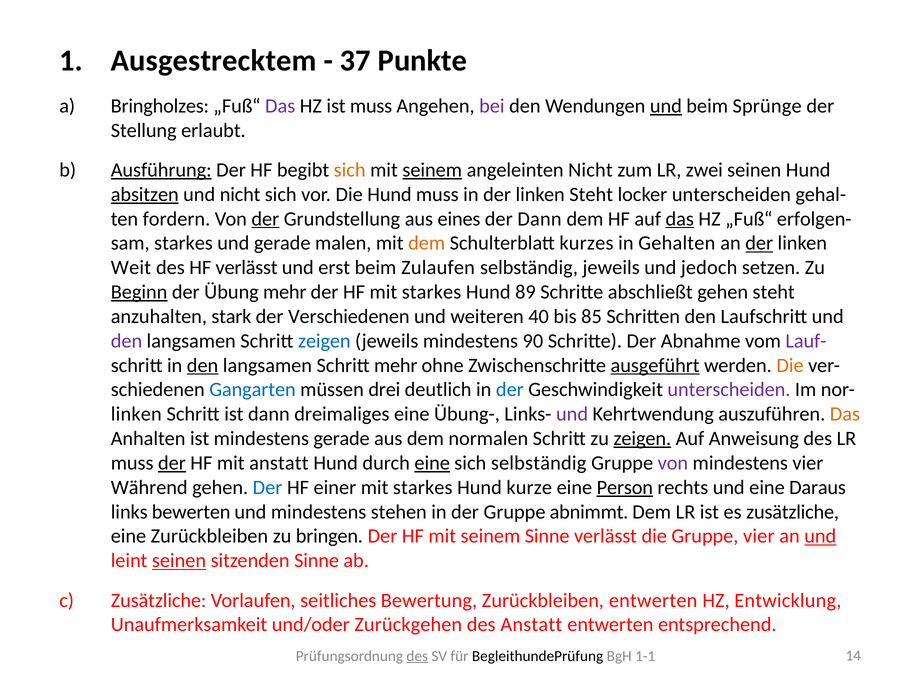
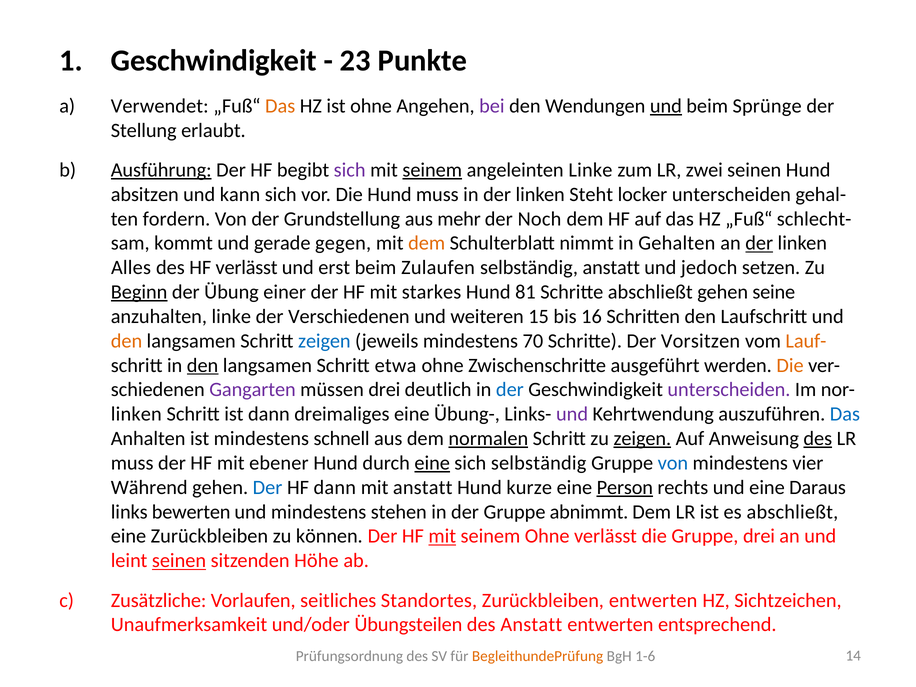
Ausgestrecktem at (214, 61): Ausgestrecktem -> Geschwindigkeit
37: 37 -> 23
Bringholzes: Bringholzes -> Verwendet
Das at (280, 106) colour: purple -> orange
ist muss: muss -> ohne
sich at (350, 170) colour: orange -> purple
angeleinten Nicht: Nicht -> Linke
absitzen underline: present -> none
und nicht: nicht -> kann
der at (265, 219) underline: present -> none
eines: eines -> mehr
der Dann: Dann -> Noch
das at (680, 219) underline: present -> none
erfolgen-: erfolgen- -> schlecht-
sam starkes: starkes -> kommt
malen: malen -> gegen
kurzes: kurzes -> nimmt
Weit: Weit -> Alles
selbständig jeweils: jeweils -> anstatt
Übung mehr: mehr -> einer
89: 89 -> 81
gehen steht: steht -> seine
anzuhalten stark: stark -> linke
40: 40 -> 15
85: 85 -> 16
den at (126, 341) colour: purple -> orange
90: 90 -> 70
Abnahme: Abnahme -> Vorsitzen
Lauf- colour: purple -> orange
Schritt mehr: mehr -> etwa
ausgeführt underline: present -> none
Gangarten colour: blue -> purple
Das at (845, 414) colour: orange -> blue
mindestens gerade: gerade -> schnell
normalen underline: none -> present
des at (818, 439) underline: none -> present
der at (172, 463) underline: present -> none
mit anstatt: anstatt -> ebener
von at (673, 463) colour: purple -> blue
HF einer: einer -> dann
starkes at (423, 487): starkes -> anstatt
es zusätzliche: zusätzliche -> abschließt
bringen: bringen -> können
mit at (442, 536) underline: none -> present
seinem Sinne: Sinne -> Ohne
Gruppe vier: vier -> drei
und at (820, 536) underline: present -> none
sitzenden Sinne: Sinne -> Höhe
Bewertung: Bewertung -> Standortes
Entwicklung: Entwicklung -> Sichtzeichen
Zurückgehen: Zurückgehen -> Übungsteilen
des at (417, 656) underline: present -> none
BegleithundePrüfung colour: black -> orange
1-1: 1-1 -> 1-6
